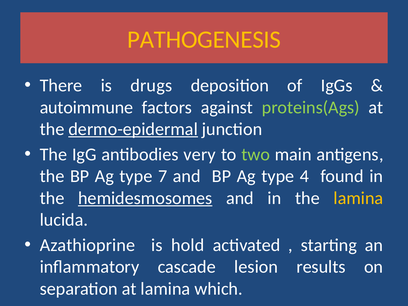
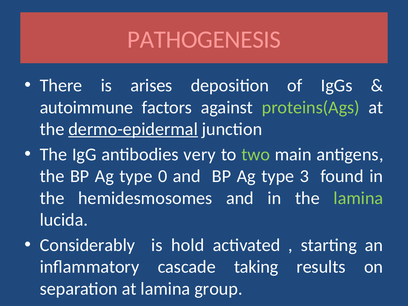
PATHOGENESIS colour: yellow -> pink
drugs: drugs -> arises
7: 7 -> 0
4: 4 -> 3
hemidesmosomes underline: present -> none
lamina at (358, 198) colour: yellow -> light green
Azathioprine: Azathioprine -> Considerably
lesion: lesion -> taking
which: which -> group
